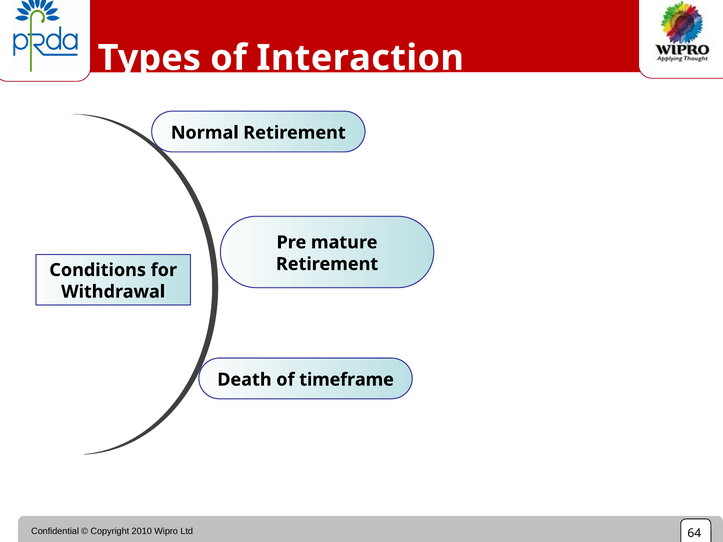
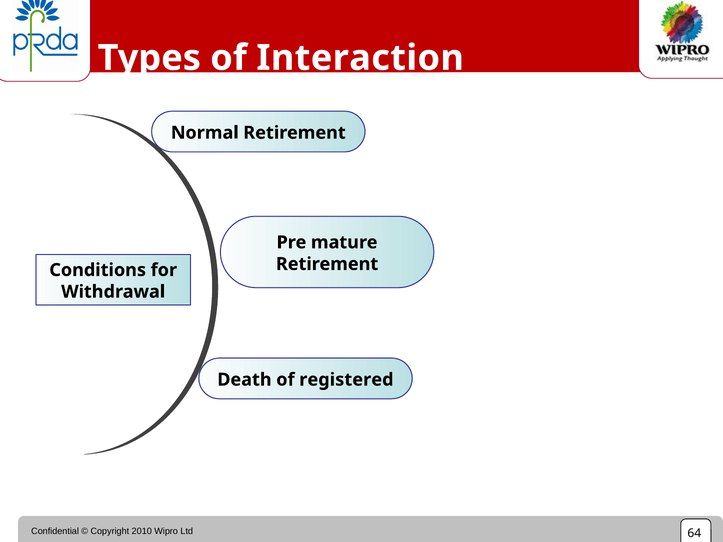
timeframe: timeframe -> registered
